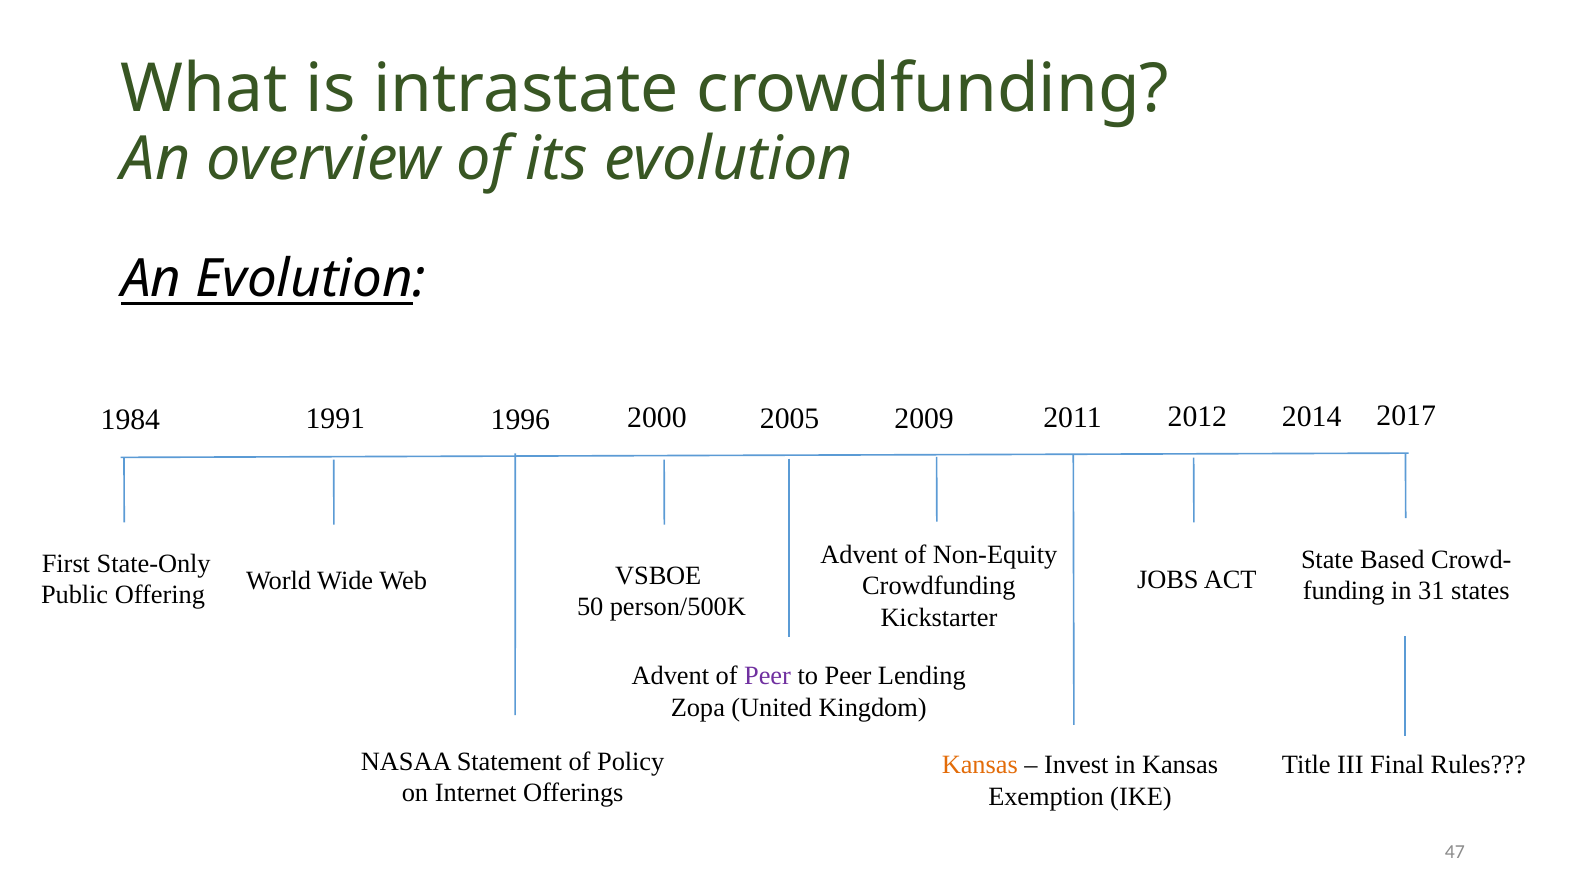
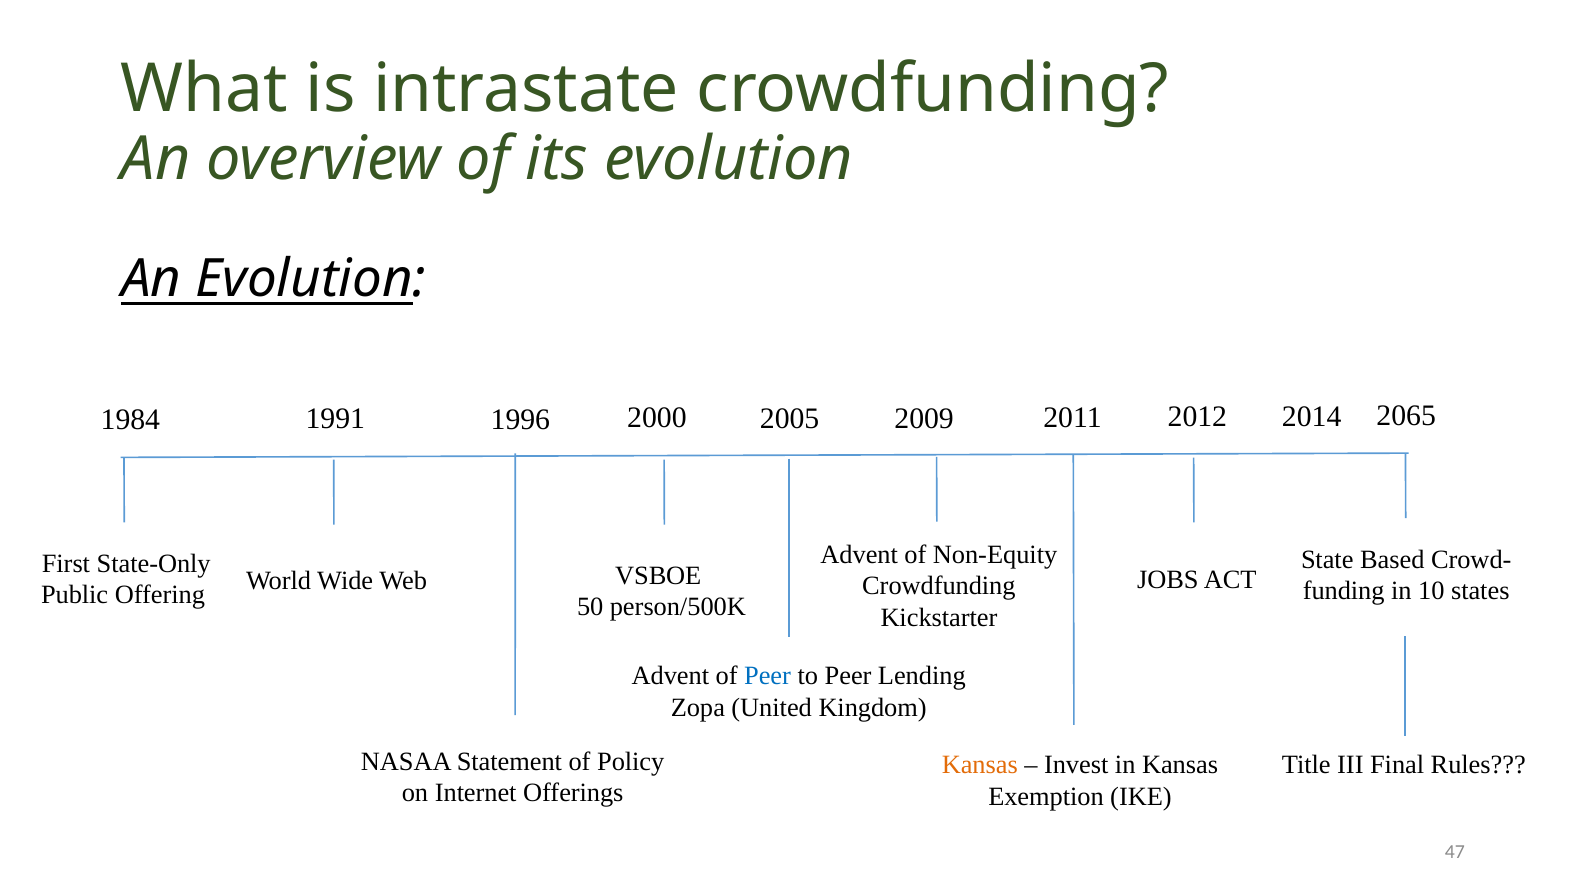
2017: 2017 -> 2065
31: 31 -> 10
Peer at (768, 676) colour: purple -> blue
